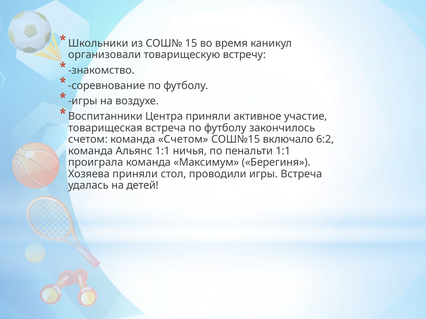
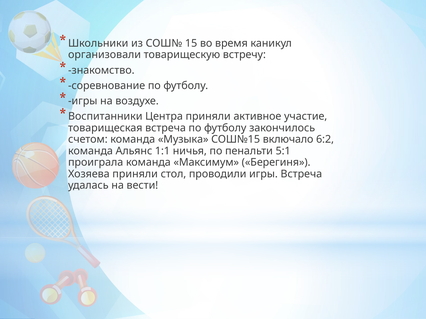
команда Счетом: Счетом -> Музыка
пенальти 1:1: 1:1 -> 5:1
детей: детей -> вести
